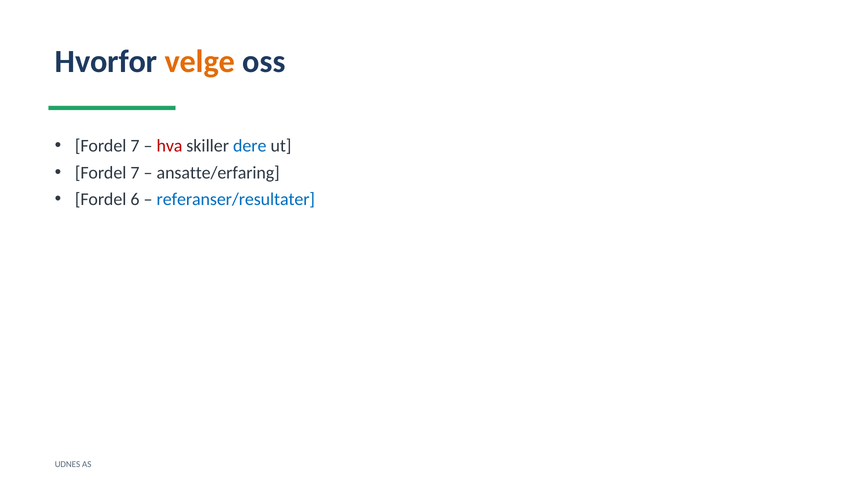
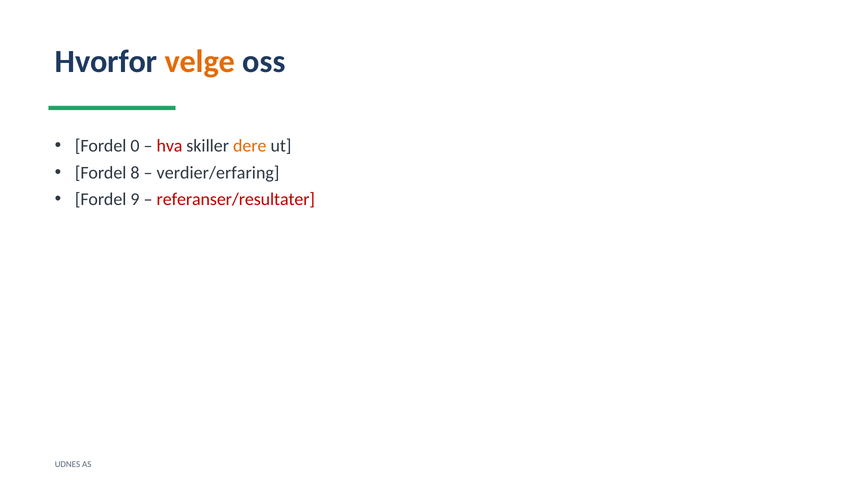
7 at (135, 146): 7 -> 0
dere colour: blue -> orange
7 at (135, 173): 7 -> 8
ansatte/erfaring: ansatte/erfaring -> verdier/erfaring
6: 6 -> 9
referanser/resultater colour: blue -> red
